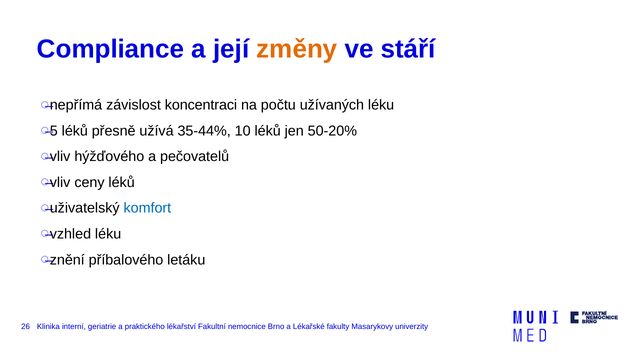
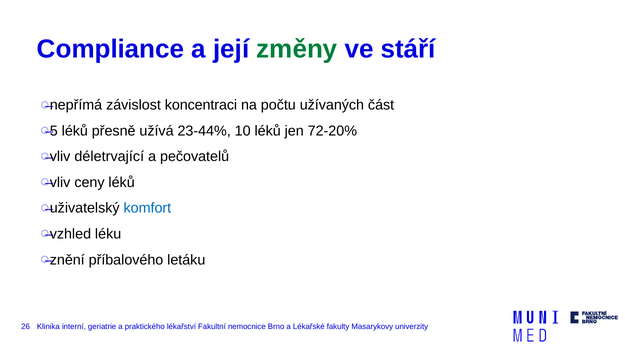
změny colour: orange -> green
užívaných léku: léku -> část
35-44%: 35-44% -> 23-44%
50-20%: 50-20% -> 72-20%
hýžďového: hýžďového -> déletrvající
